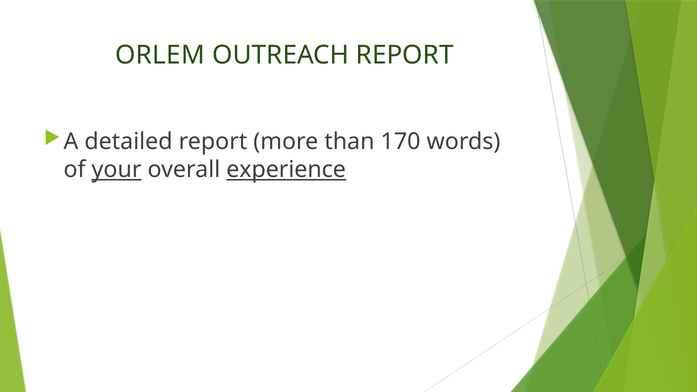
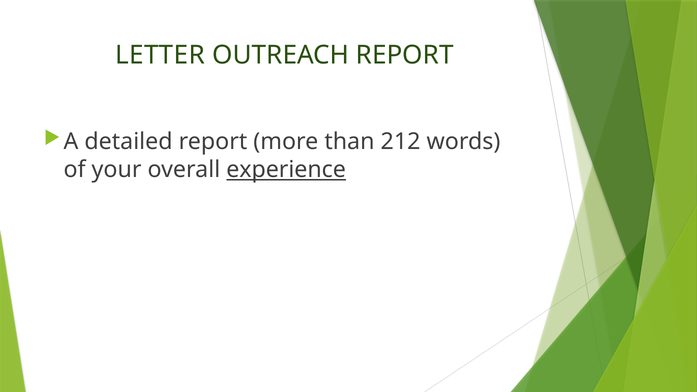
ORLEM: ORLEM -> LETTER
170: 170 -> 212
your underline: present -> none
